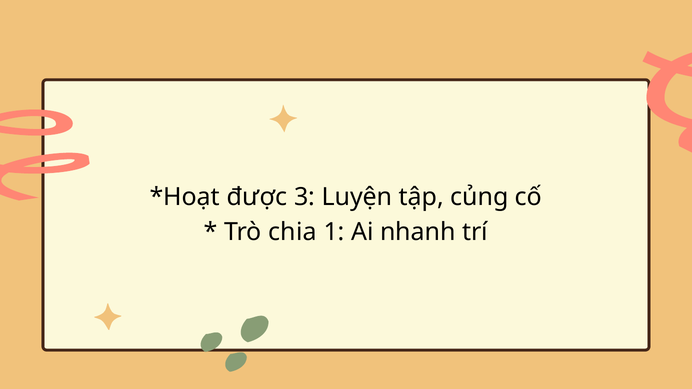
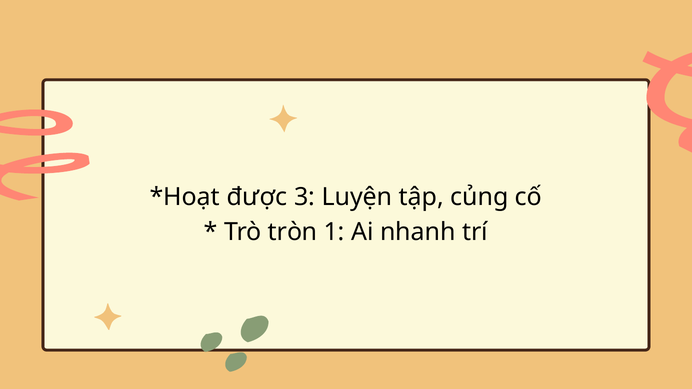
chia: chia -> tròn
